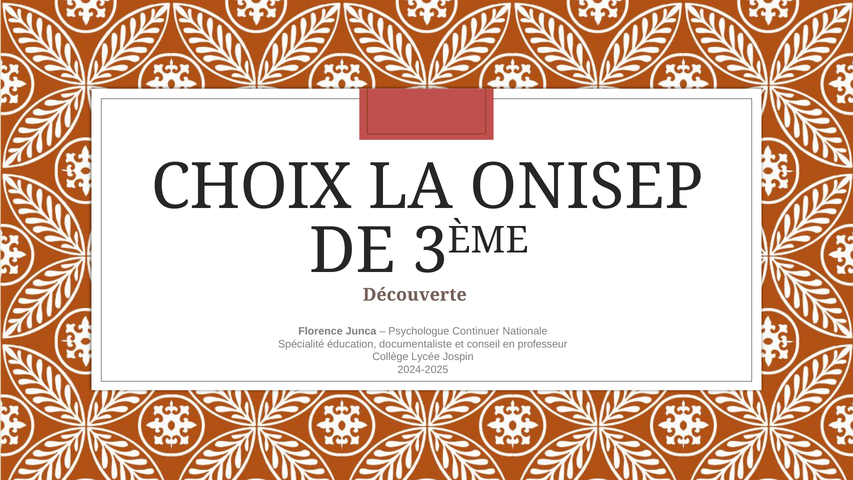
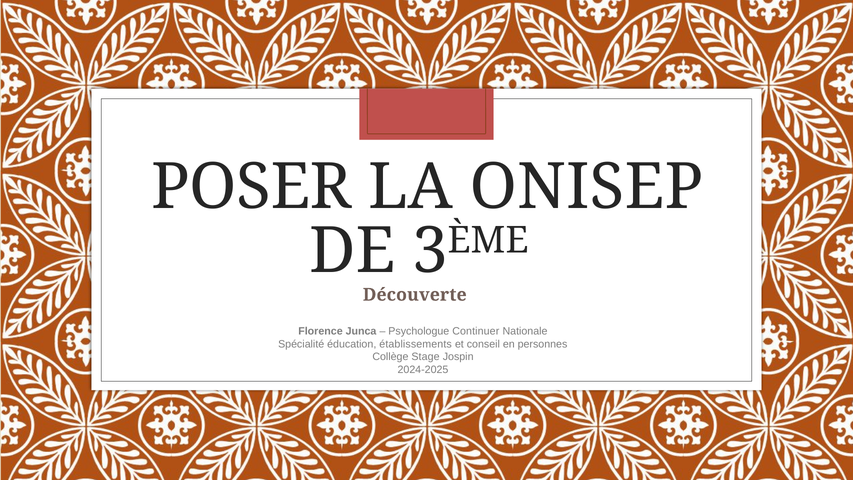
CHOIX: CHOIX -> POSER
documentaliste: documentaliste -> établissements
professeur: professeur -> personnes
Lycée: Lycée -> Stage
